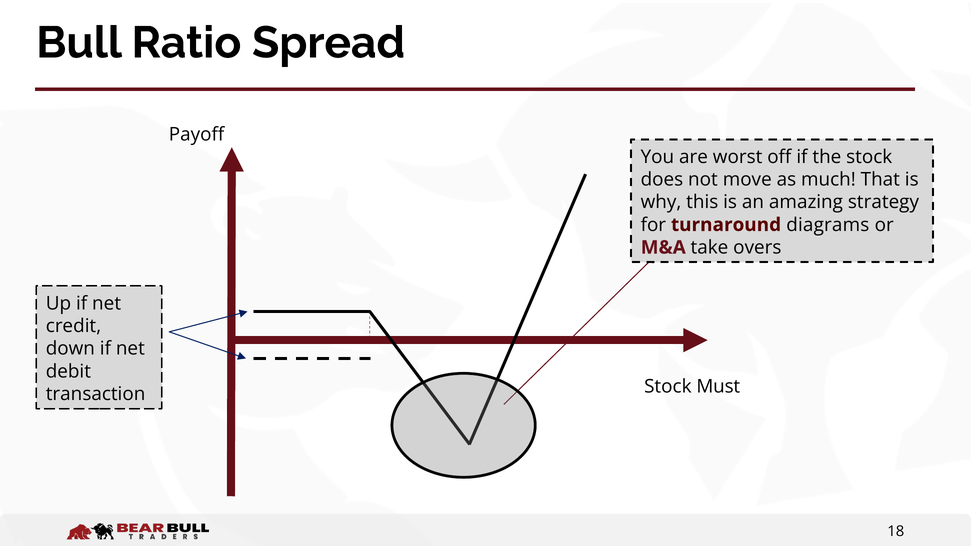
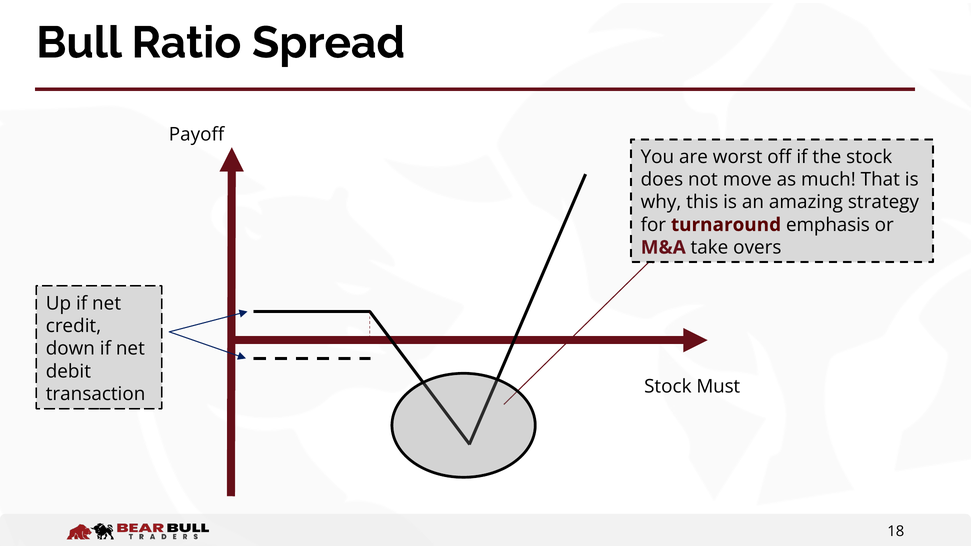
diagrams: diagrams -> emphasis
